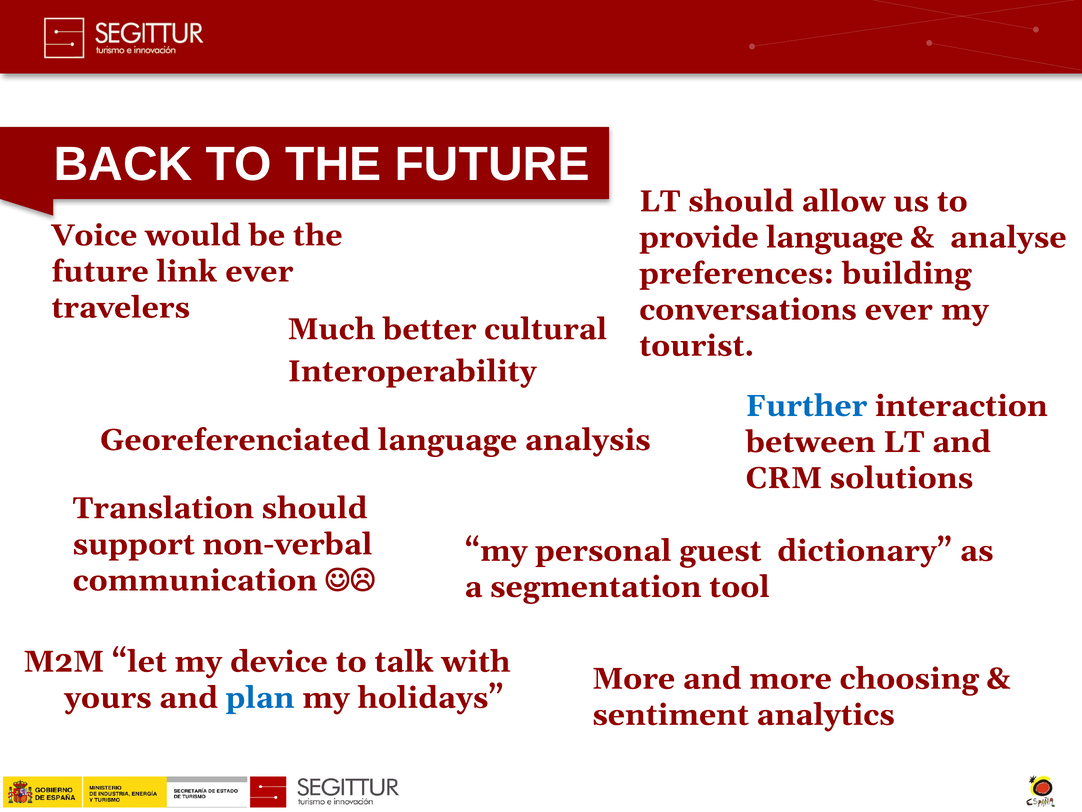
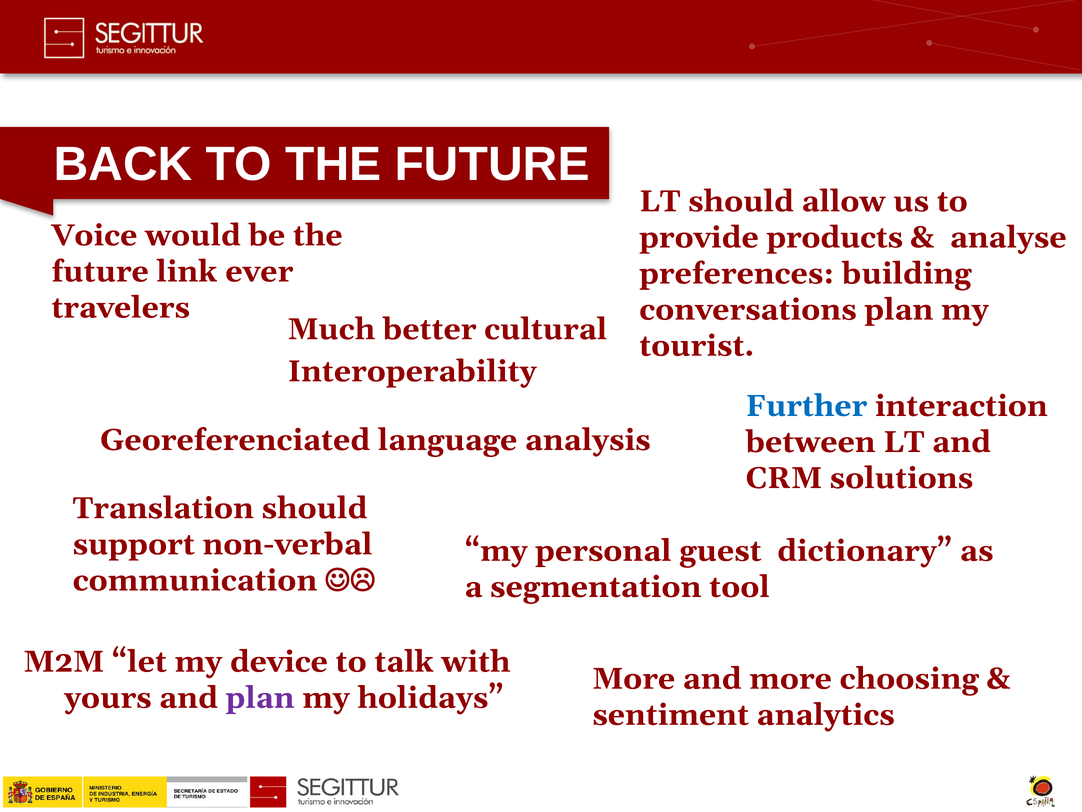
provide language: language -> products
conversations ever: ever -> plan
plan at (260, 697) colour: blue -> purple
